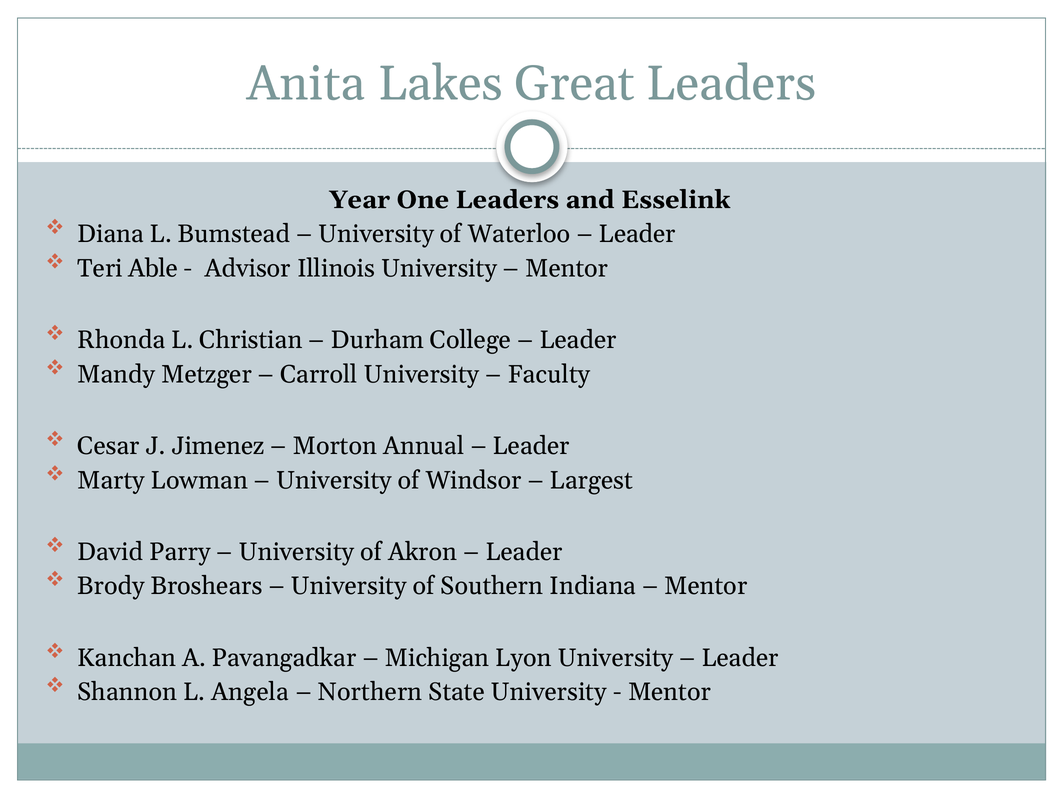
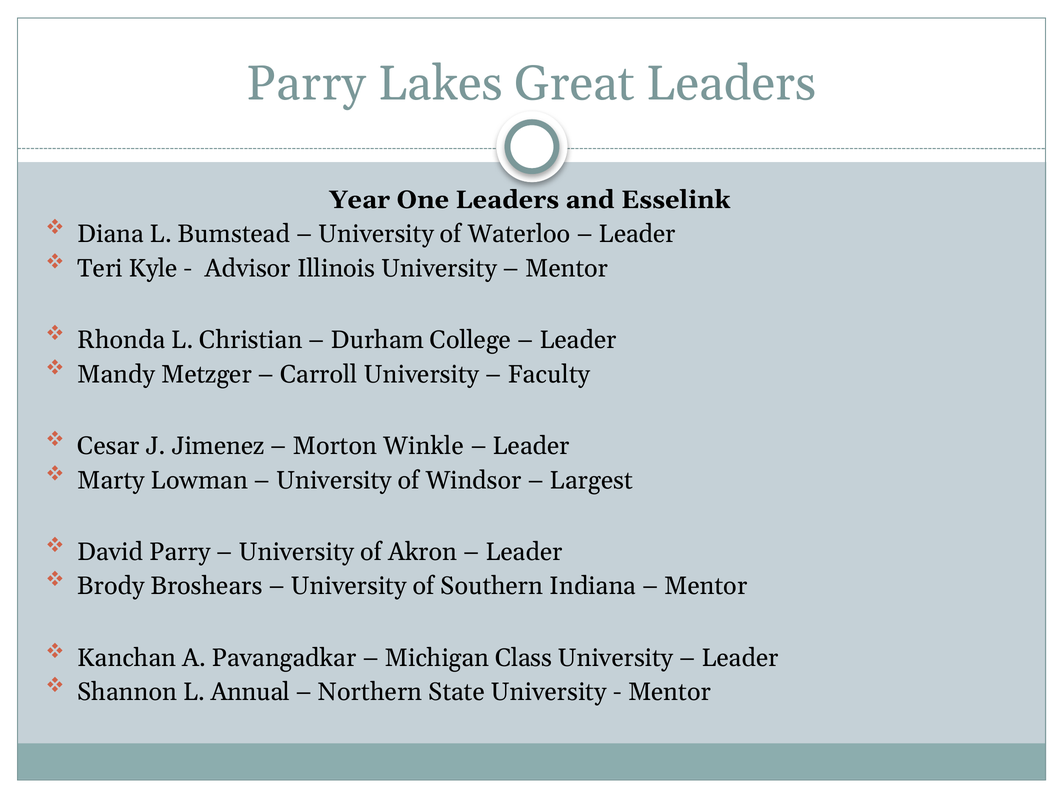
Anita at (306, 84): Anita -> Parry
Able: Able -> Kyle
Annual: Annual -> Winkle
Lyon: Lyon -> Class
Angela: Angela -> Annual
